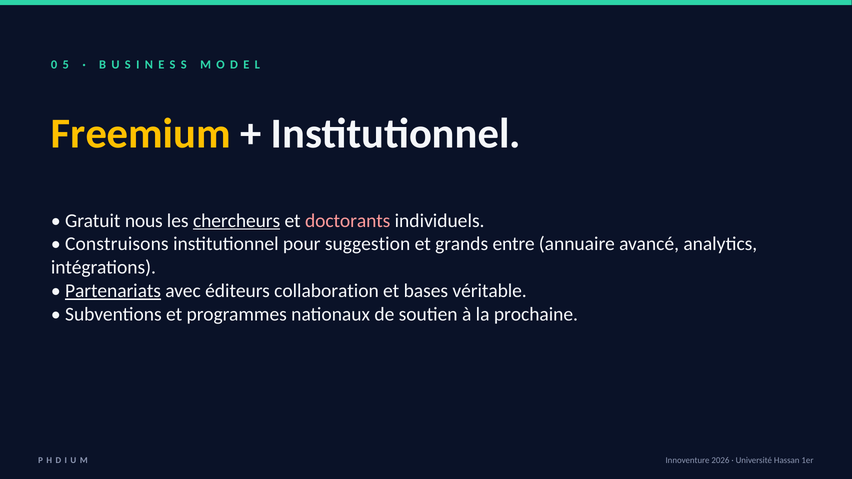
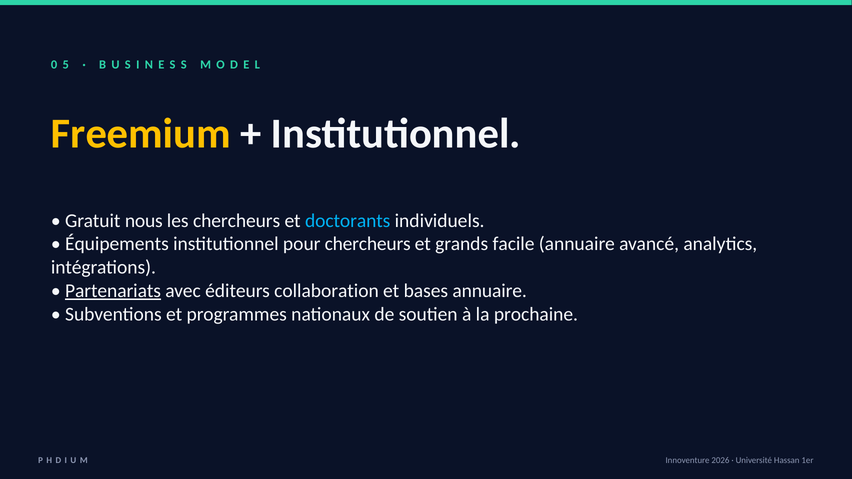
chercheurs at (237, 221) underline: present -> none
doctorants colour: pink -> light blue
Construisons: Construisons -> Équipements
pour suggestion: suggestion -> chercheurs
entre: entre -> facile
bases véritable: véritable -> annuaire
